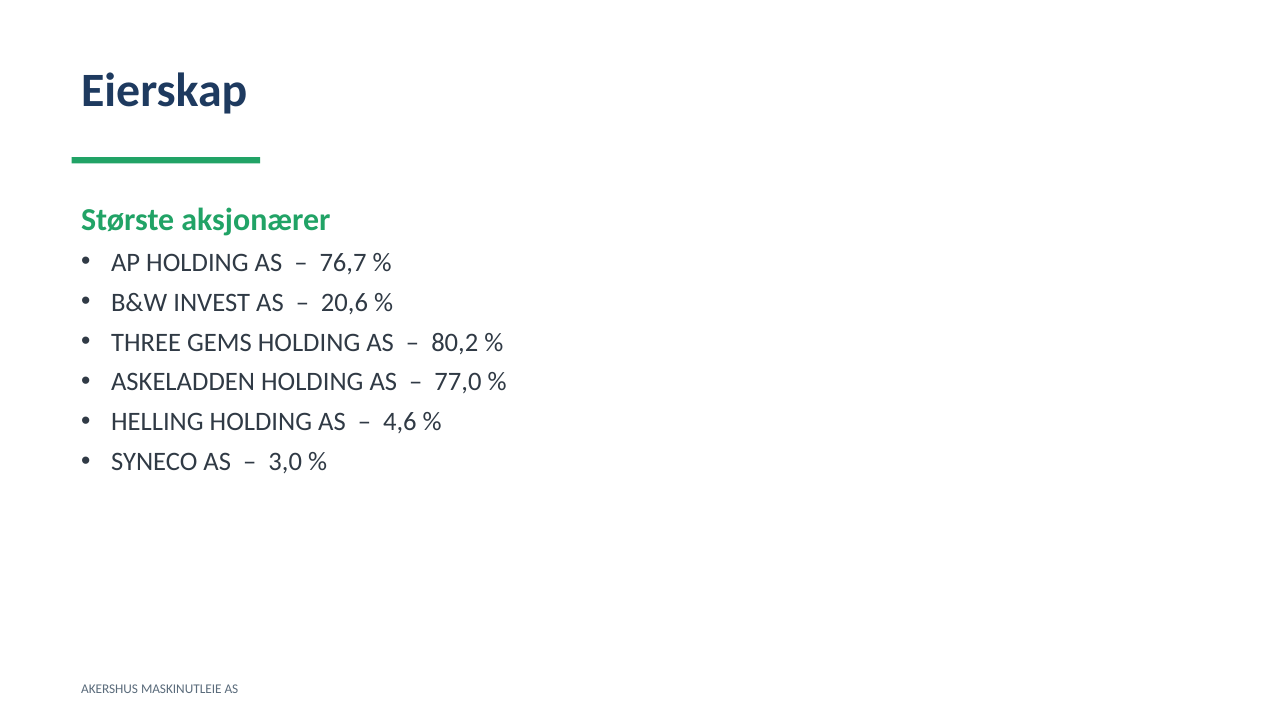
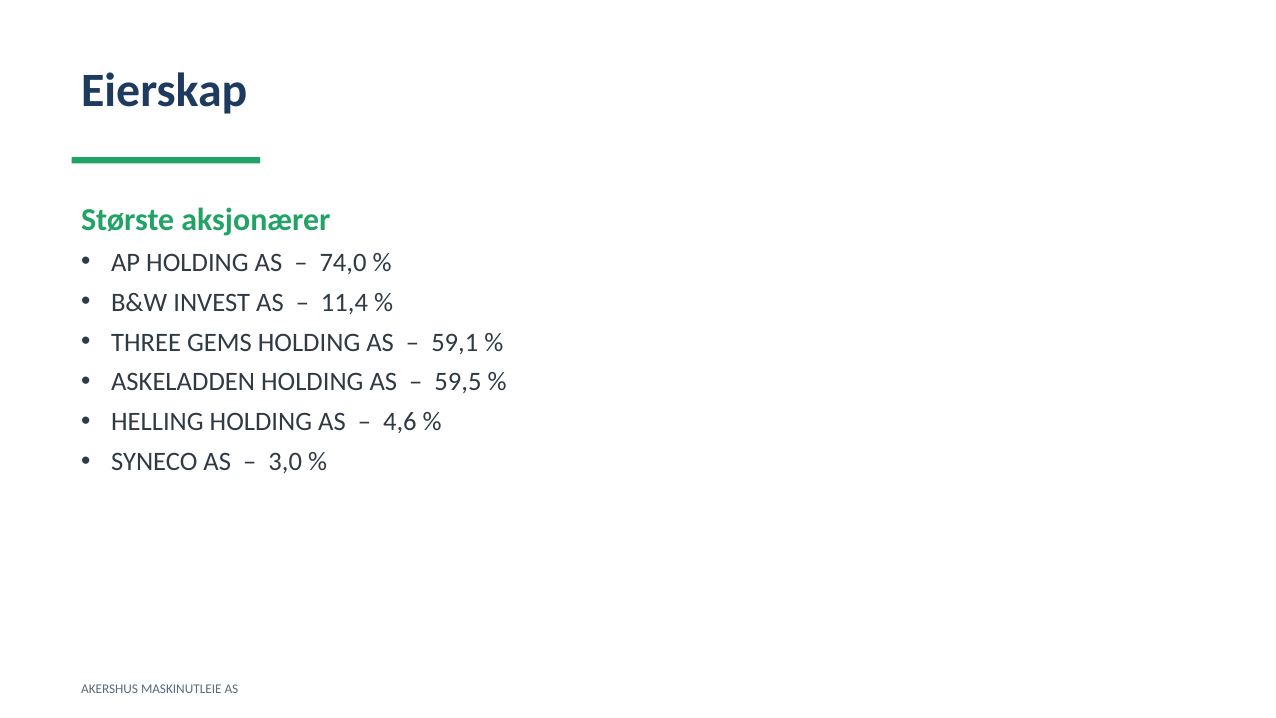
76,7: 76,7 -> 74,0
20,6: 20,6 -> 11,4
80,2: 80,2 -> 59,1
77,0: 77,0 -> 59,5
